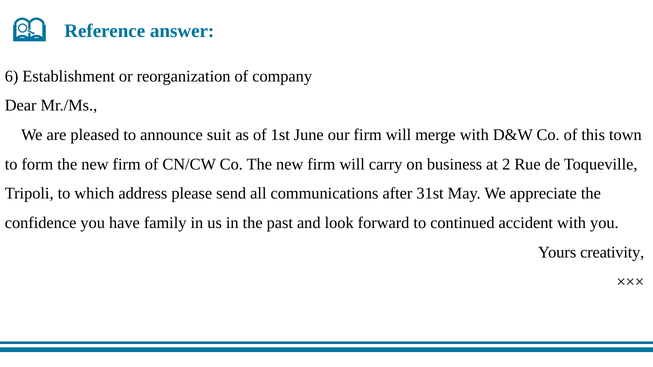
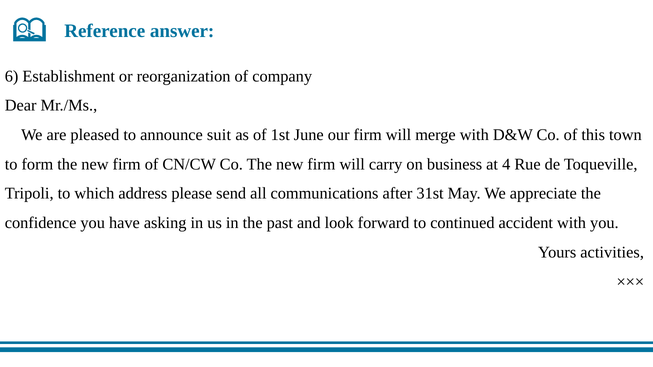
2: 2 -> 4
family: family -> asking
creativity: creativity -> activities
